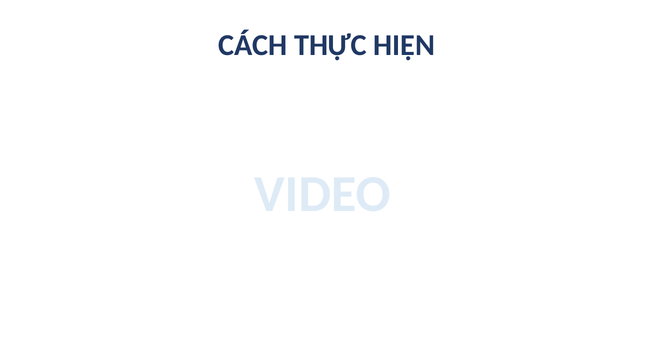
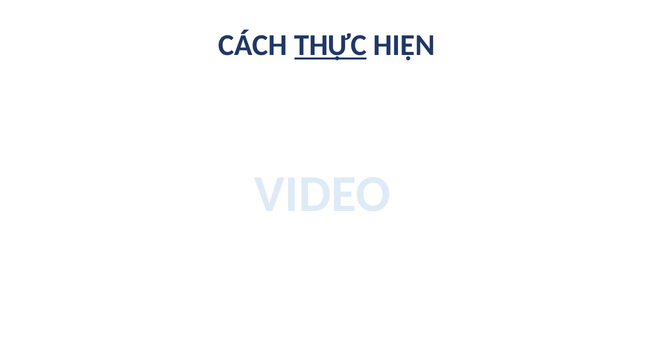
THỰC underline: none -> present
